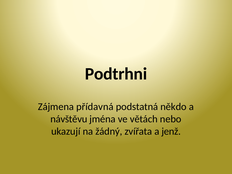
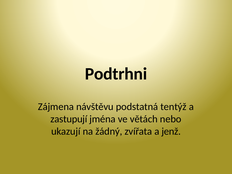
přídavná: přídavná -> návštěvu
někdo: někdo -> tentýž
návštěvu: návštěvu -> zastupují
